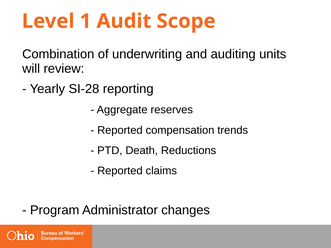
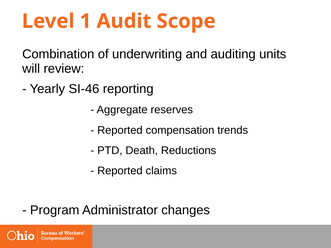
SI-28: SI-28 -> SI-46
